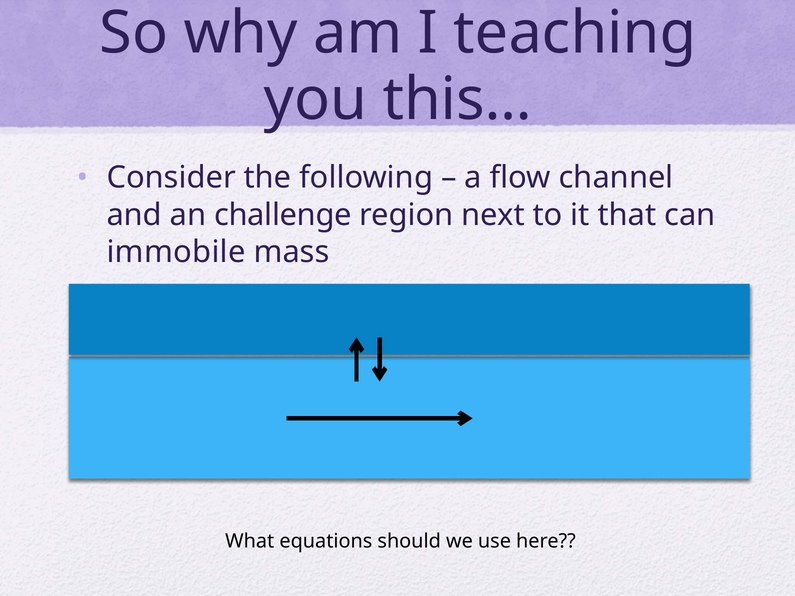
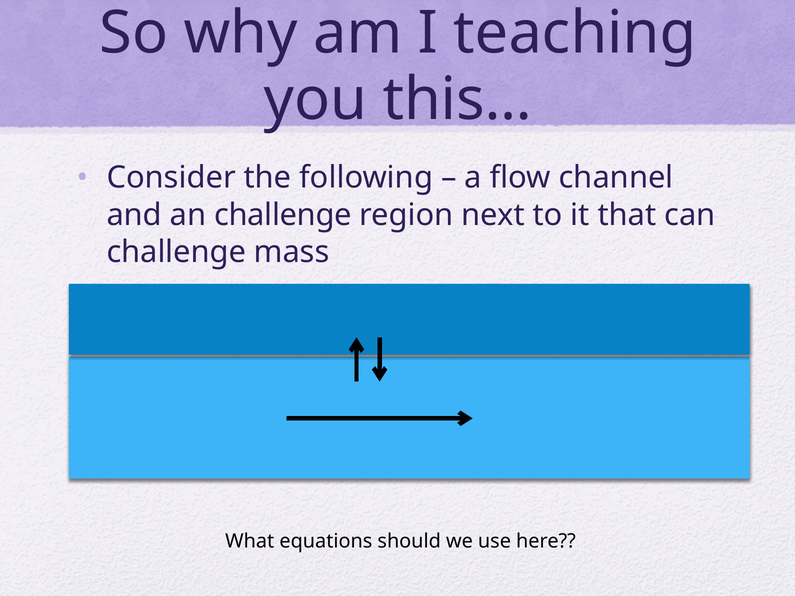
immobile at (176, 252): immobile -> challenge
